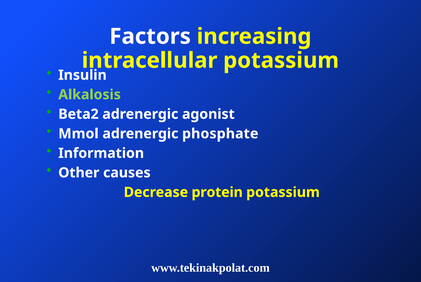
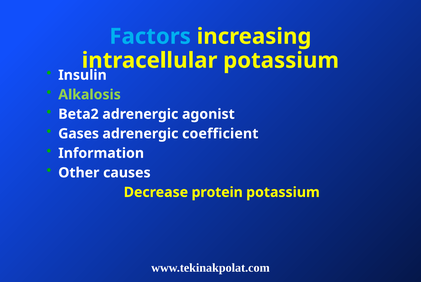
Factors colour: white -> light blue
Mmol: Mmol -> Gases
phosphate: phosphate -> coefficient
